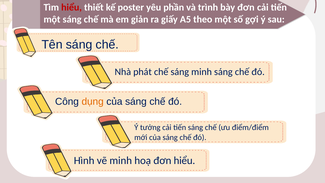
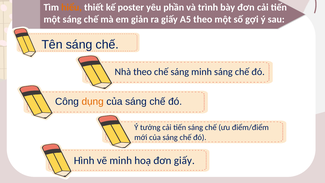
hiểu at (72, 7) colour: red -> orange
Nhà phát: phát -> theo
đơn hiểu: hiểu -> giấy
